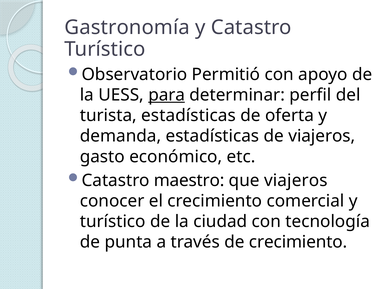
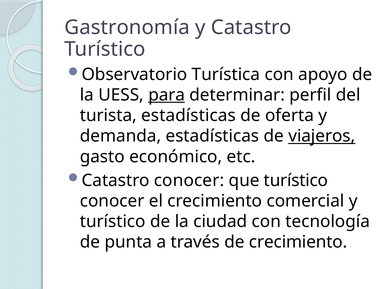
Permitió: Permitió -> Turística
viajeros at (322, 136) underline: none -> present
Catastro maestro: maestro -> conocer
que viajeros: viajeros -> turístico
